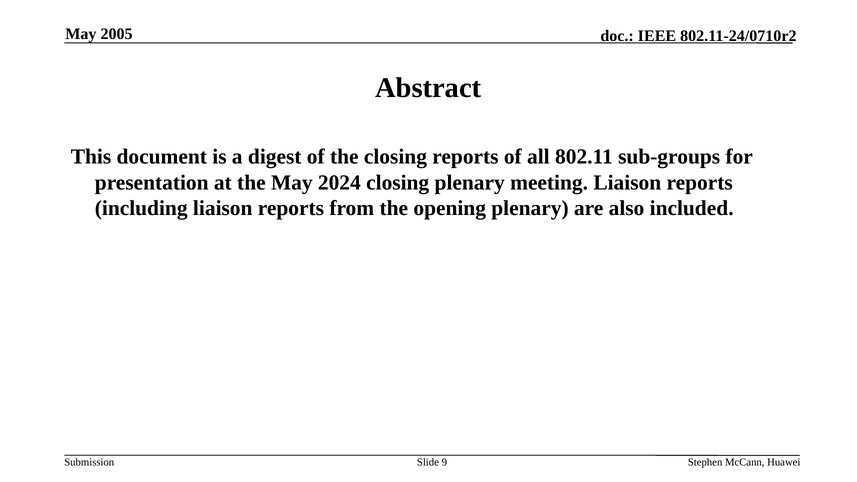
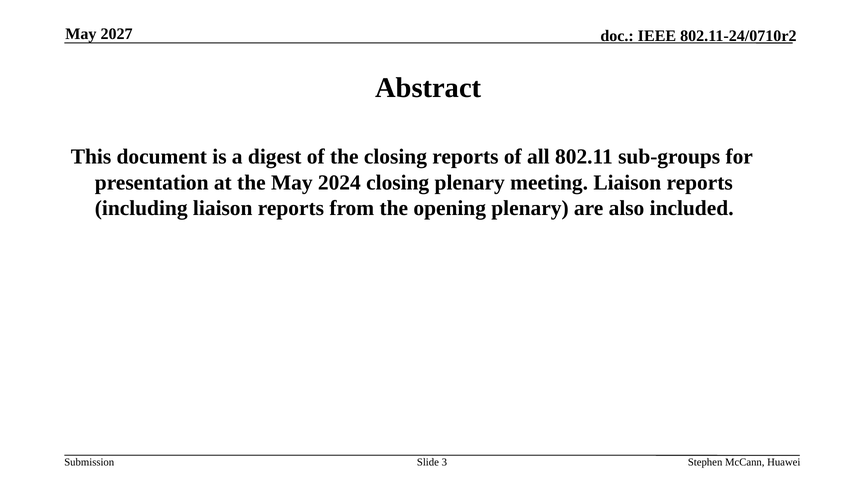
2005: 2005 -> 2027
9: 9 -> 3
